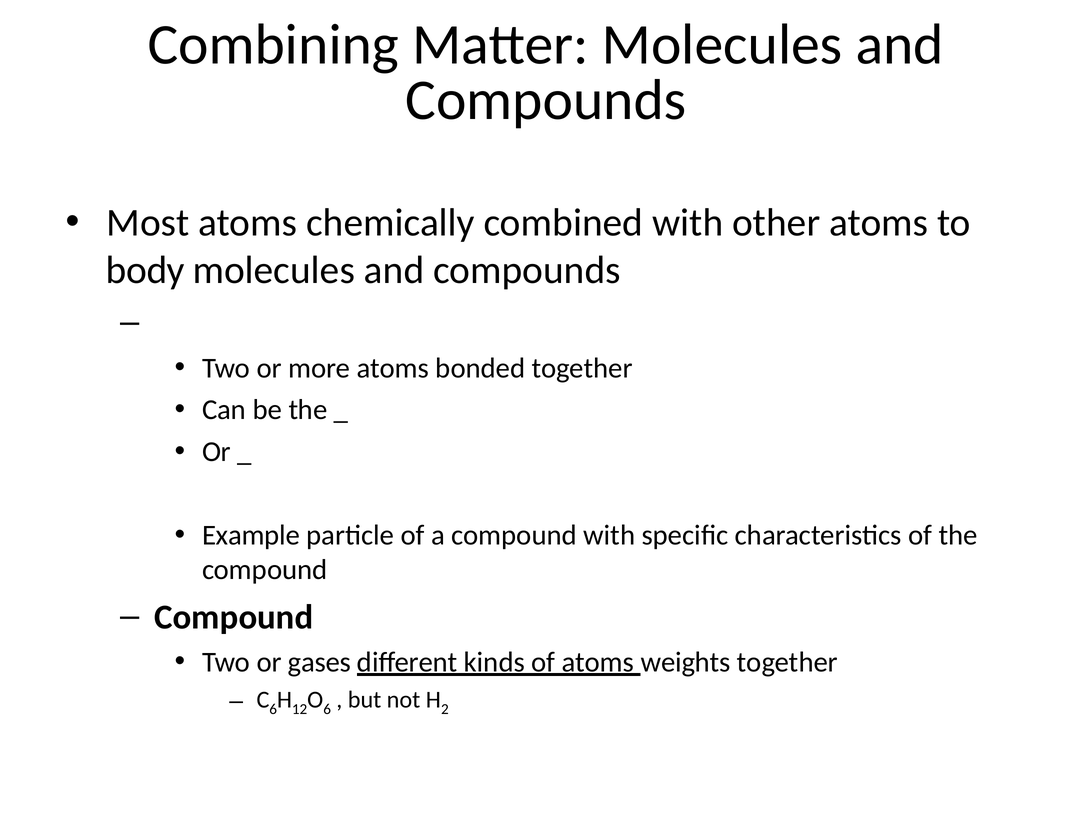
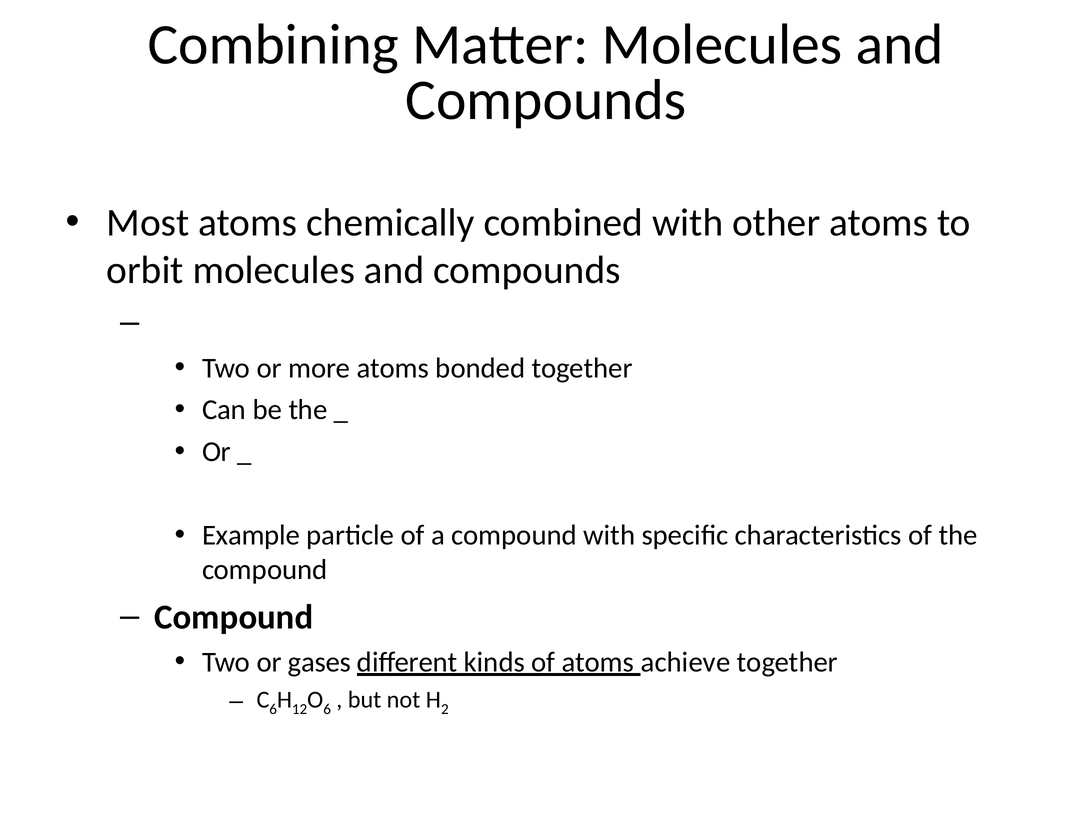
body: body -> orbit
weights: weights -> achieve
